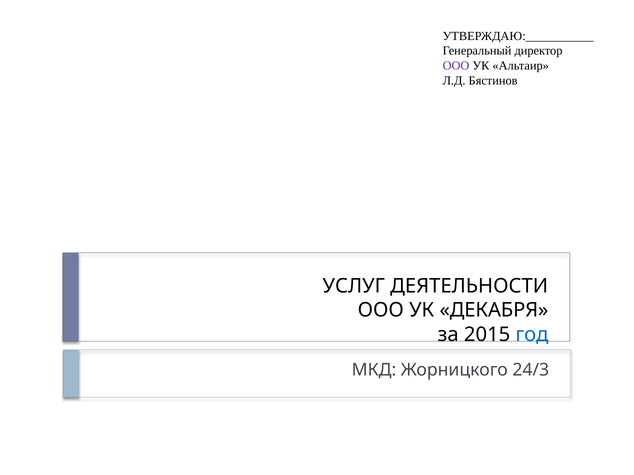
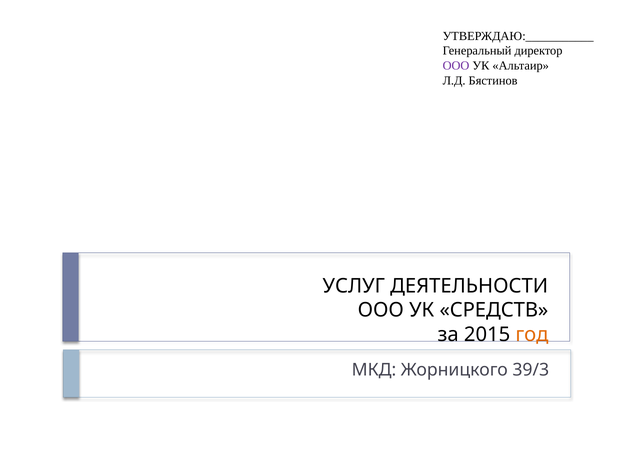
ДЕКАБРЯ: ДЕКАБРЯ -> СРЕДСТВ
год colour: blue -> orange
24/3: 24/3 -> 39/3
